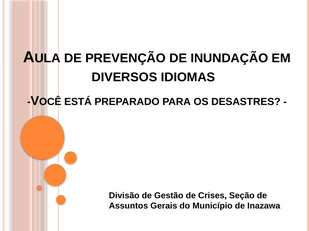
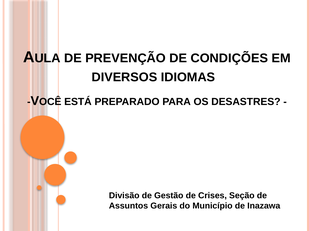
INUNDAÇÃO: INUNDAÇÃO -> CONDIÇÕES
